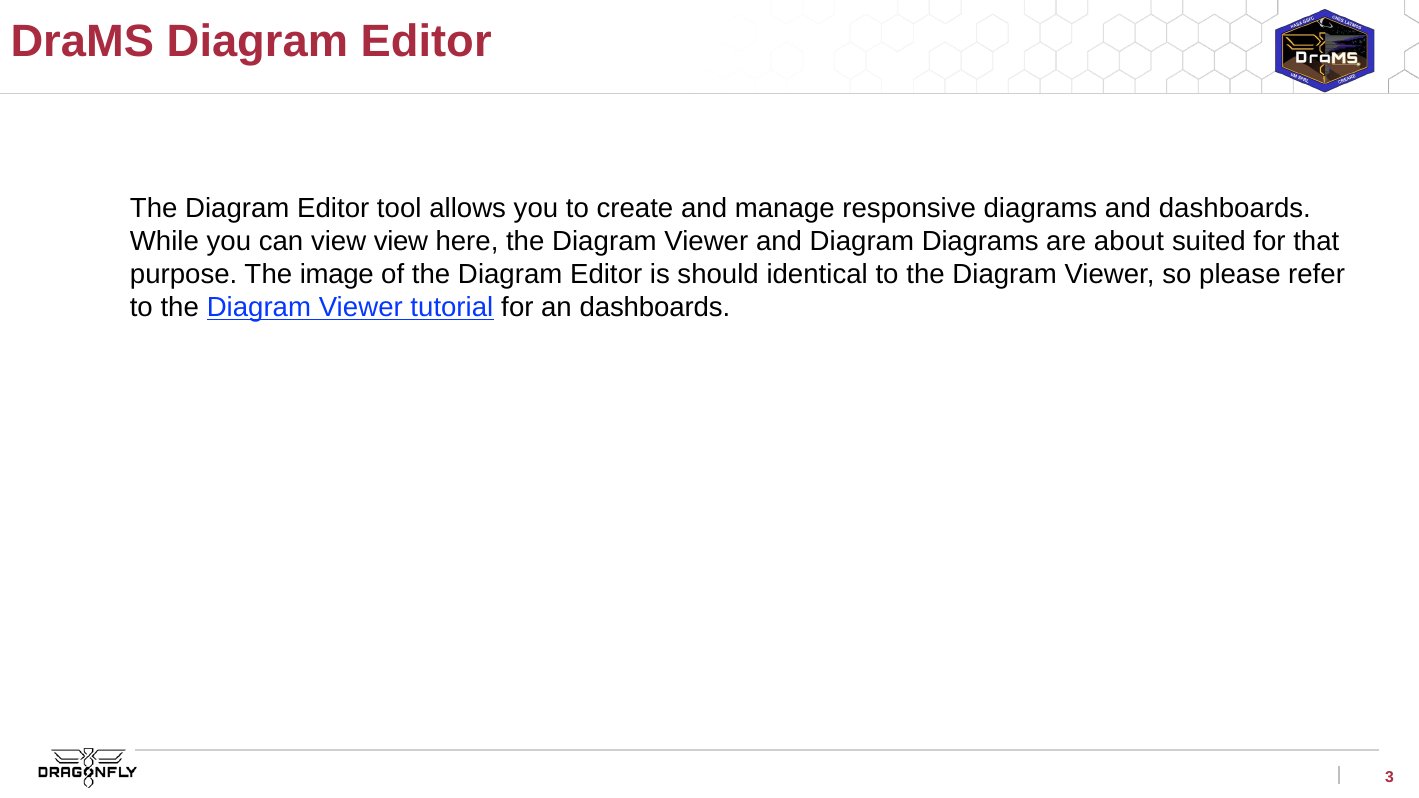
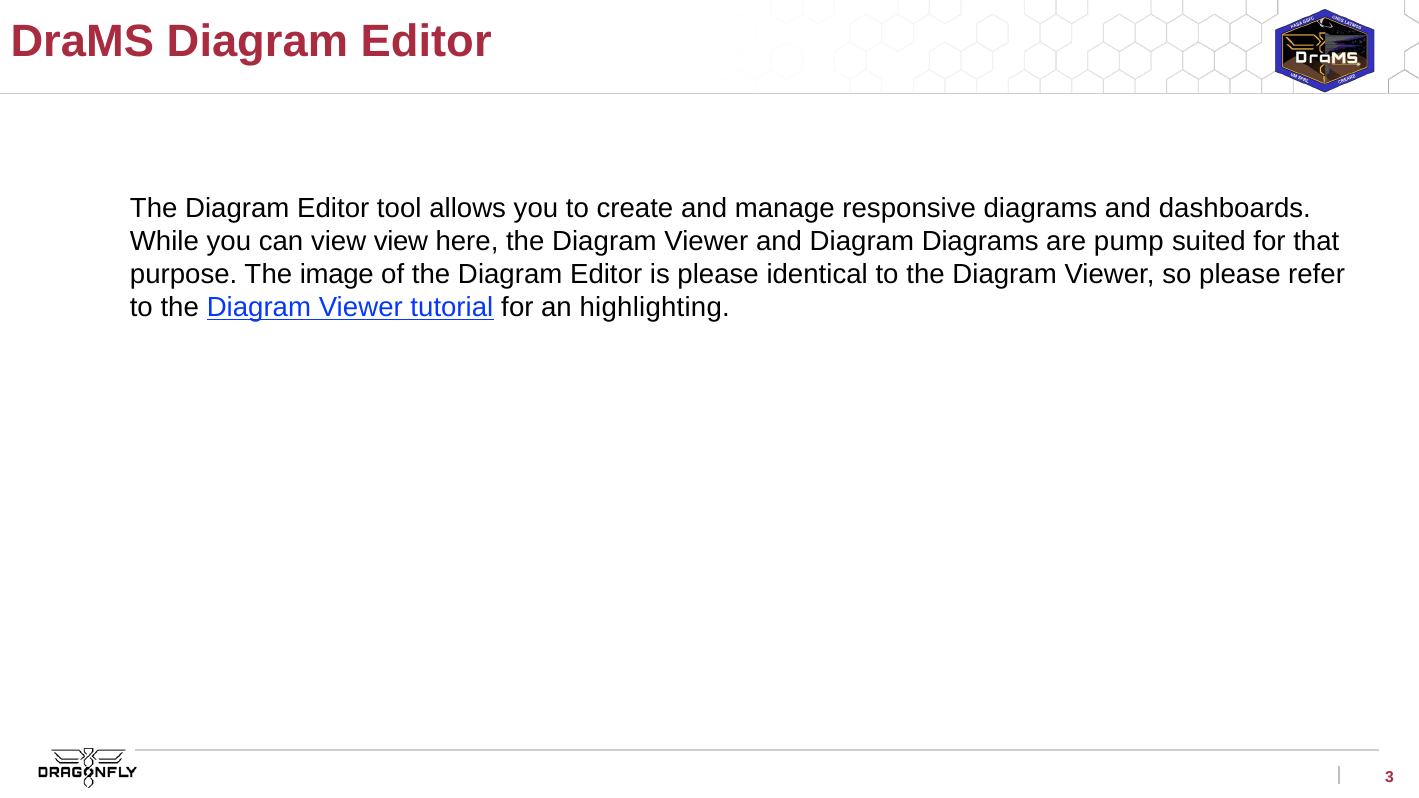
about: about -> pump
is should: should -> please
an dashboards: dashboards -> highlighting
